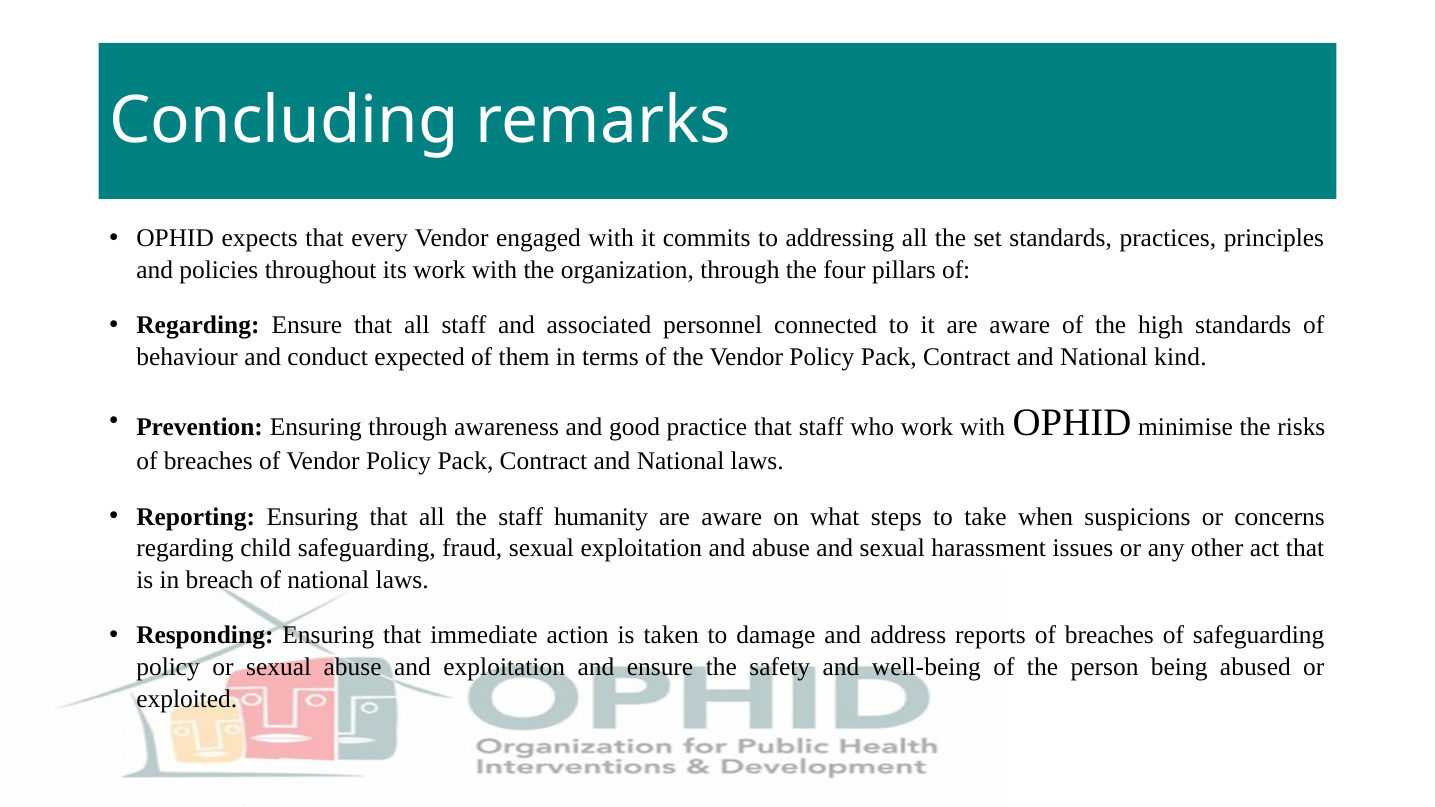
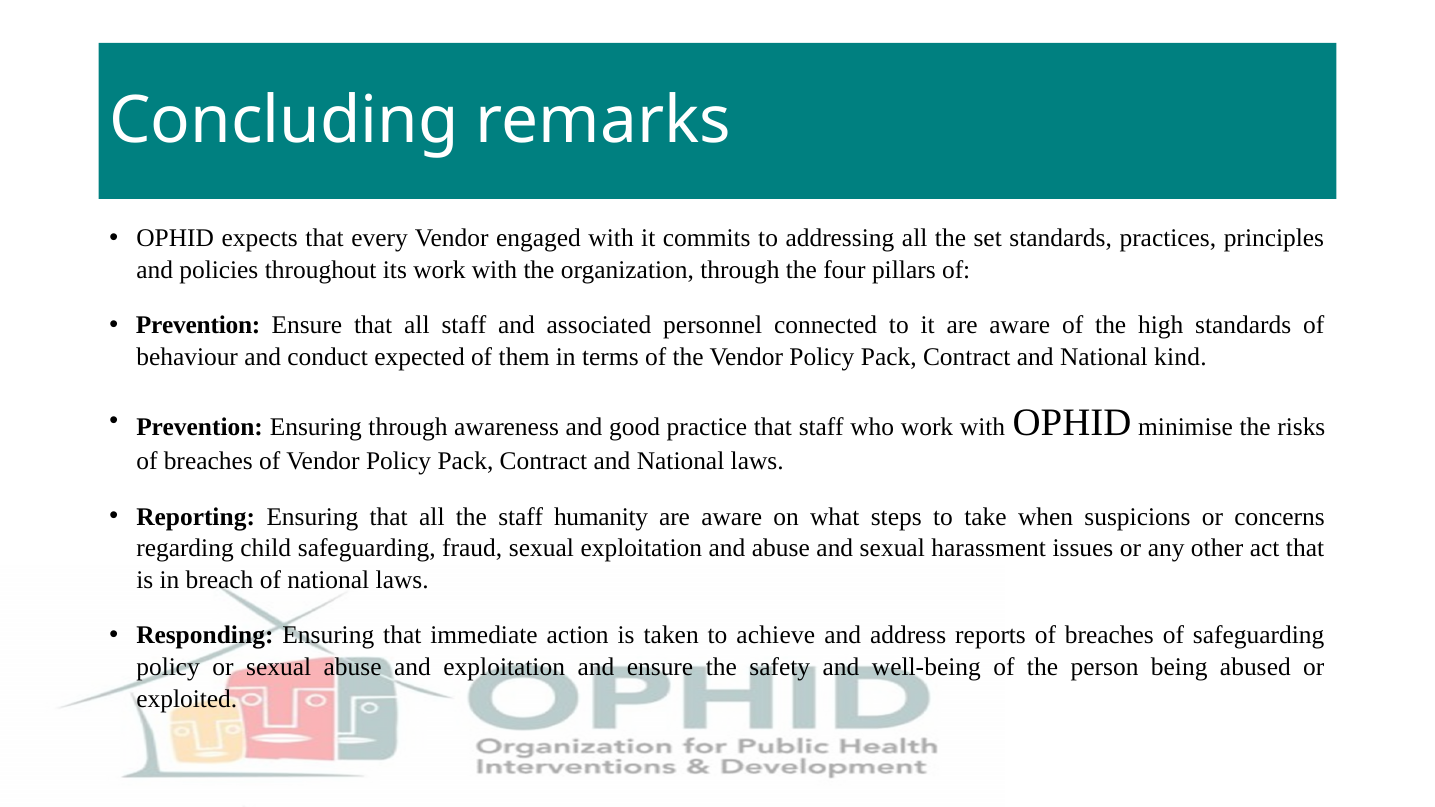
Regarding at (198, 326): Regarding -> Prevention
damage: damage -> achieve
